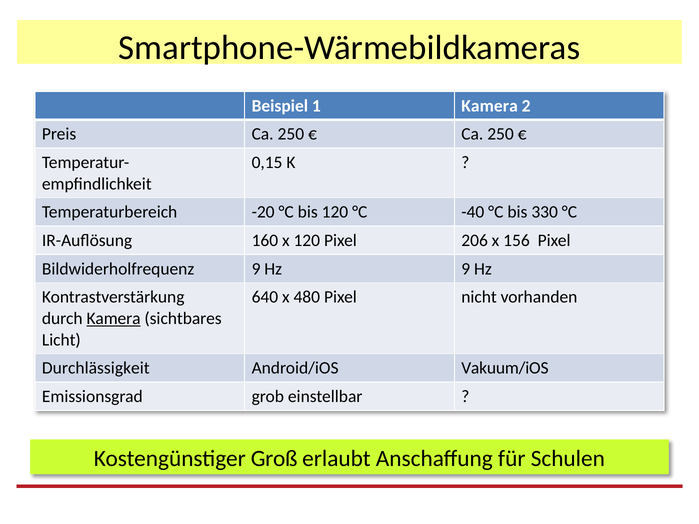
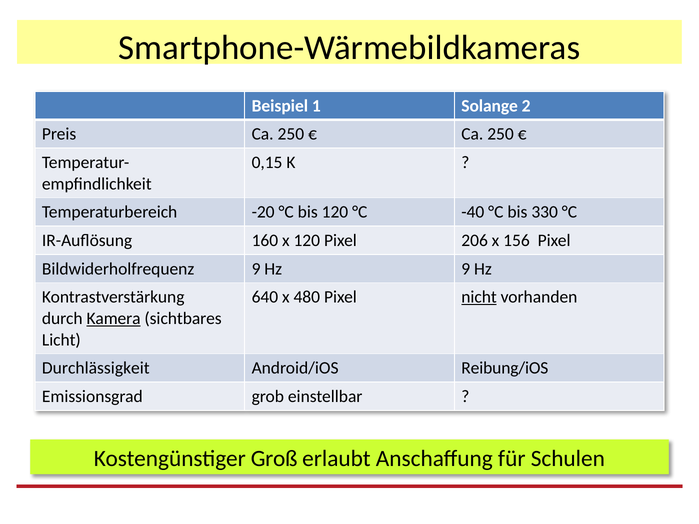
1 Kamera: Kamera -> Solange
nicht underline: none -> present
Vakuum/iOS: Vakuum/iOS -> Reibung/iOS
